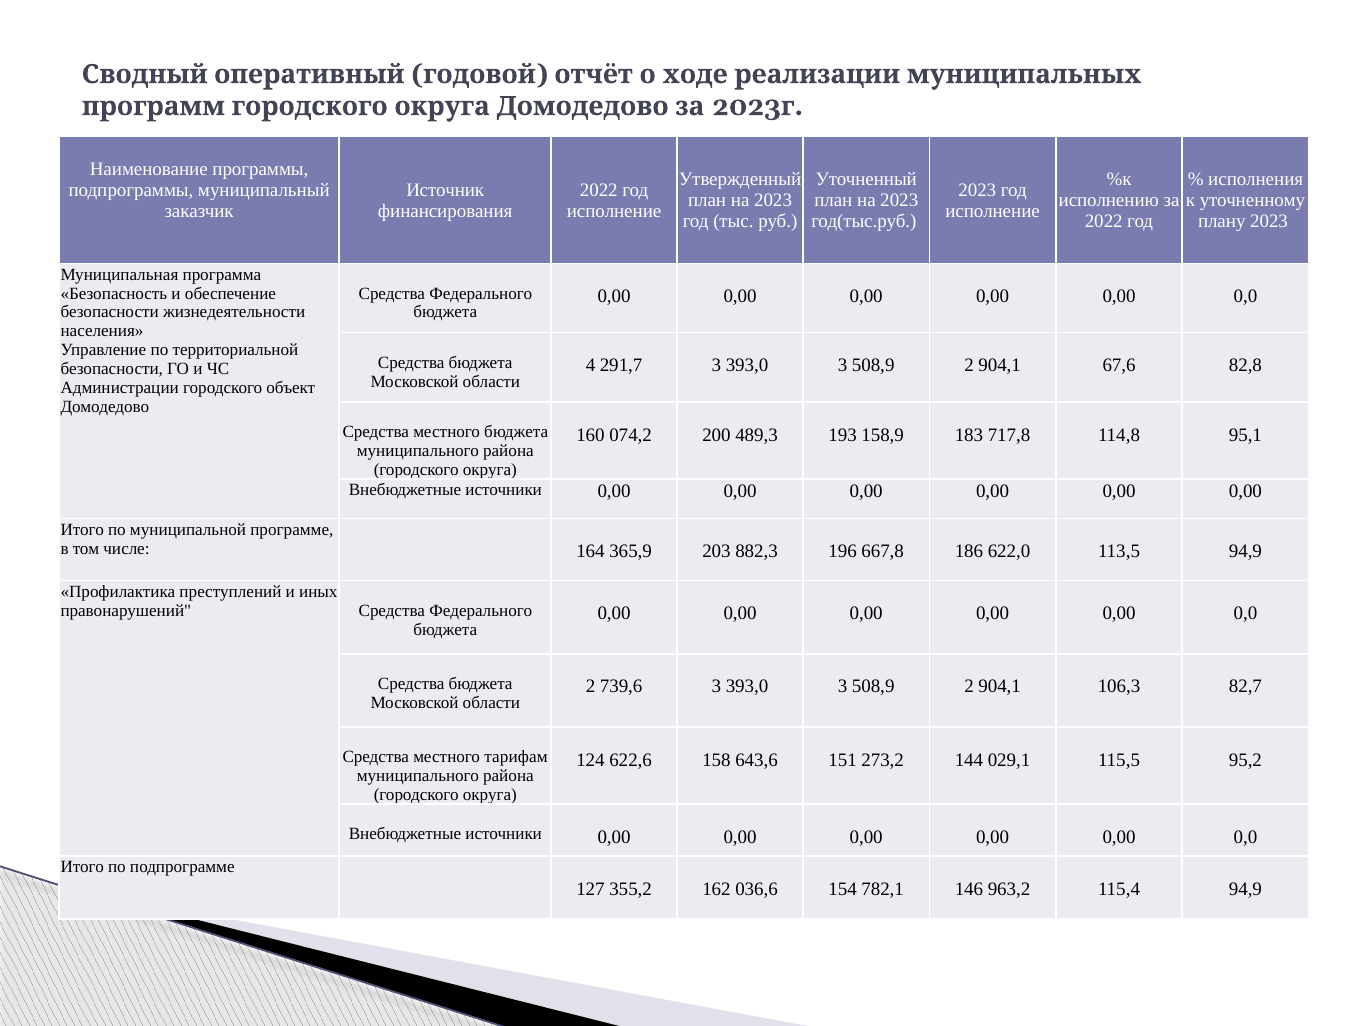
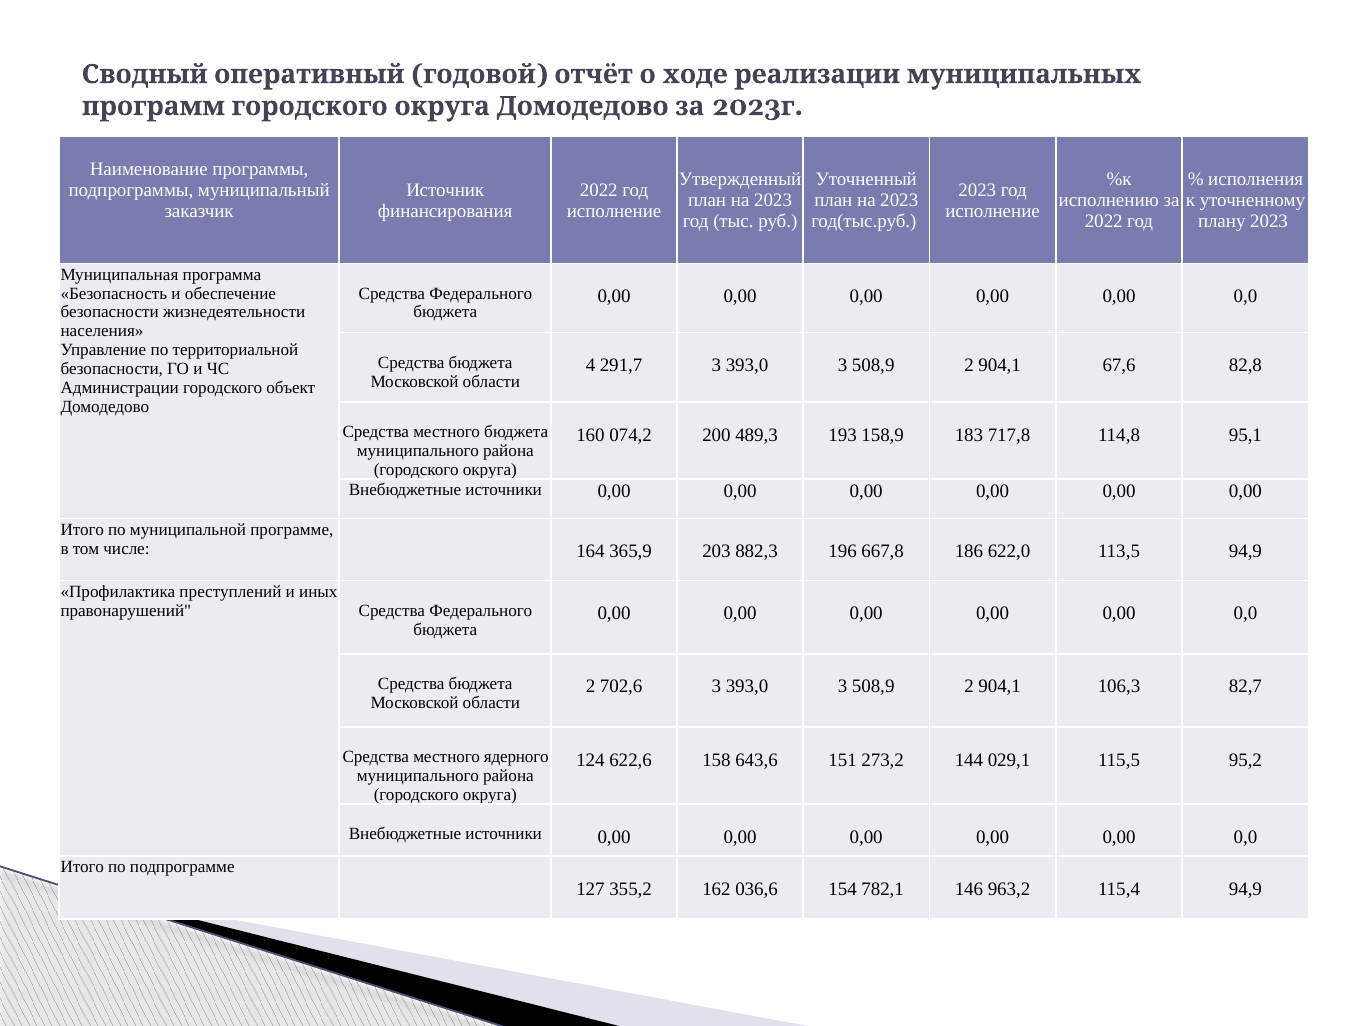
739,6: 739,6 -> 702,6
тарифам: тарифам -> ядерного
